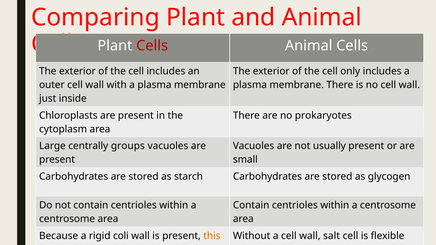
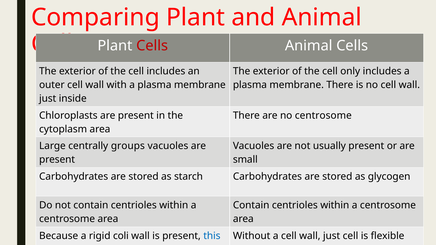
no prokaryotes: prokaryotes -> centrosome
this colour: orange -> blue
wall salt: salt -> just
